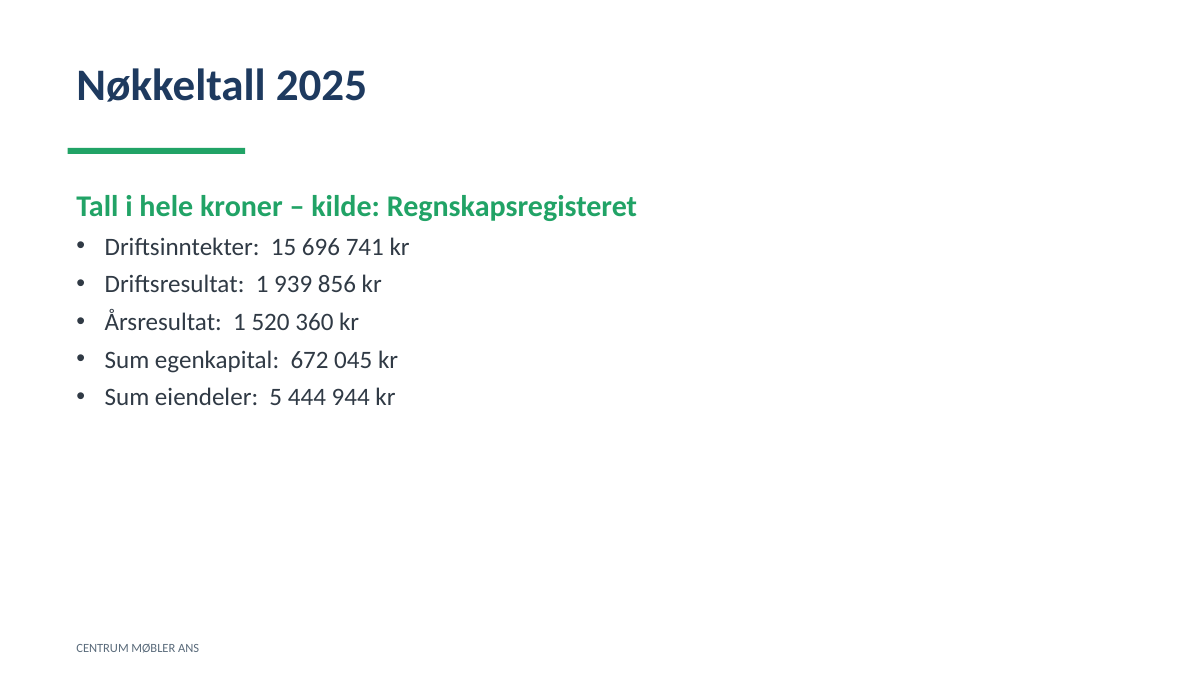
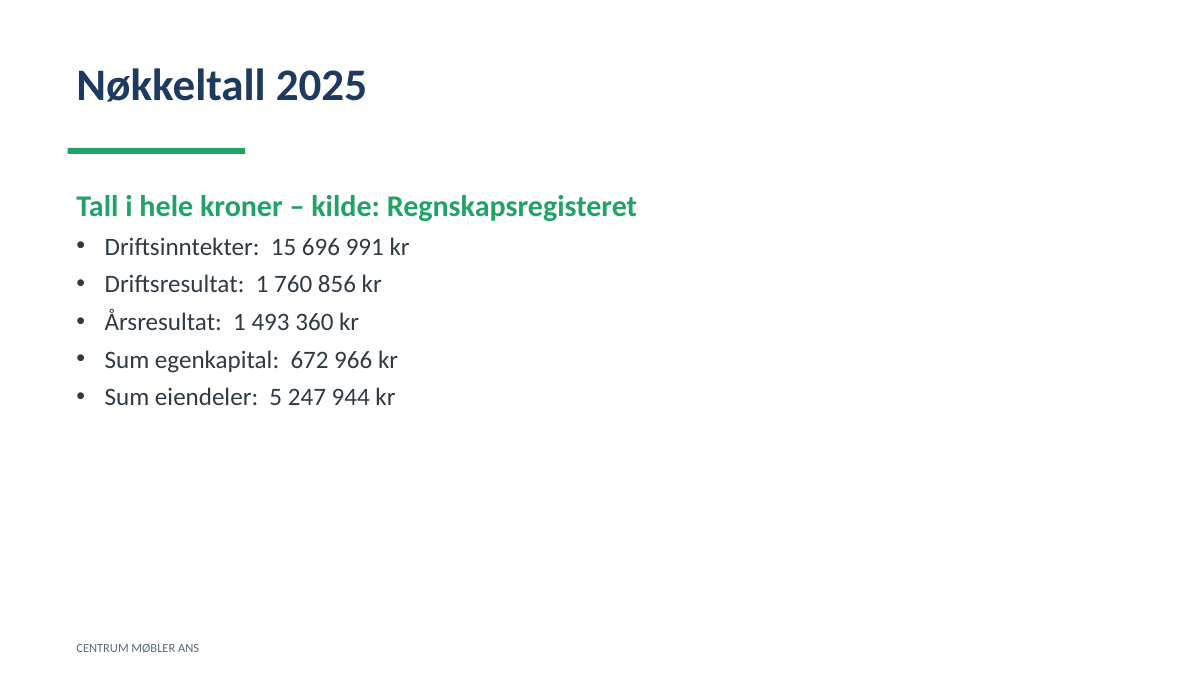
741: 741 -> 991
939: 939 -> 760
520: 520 -> 493
045: 045 -> 966
444: 444 -> 247
